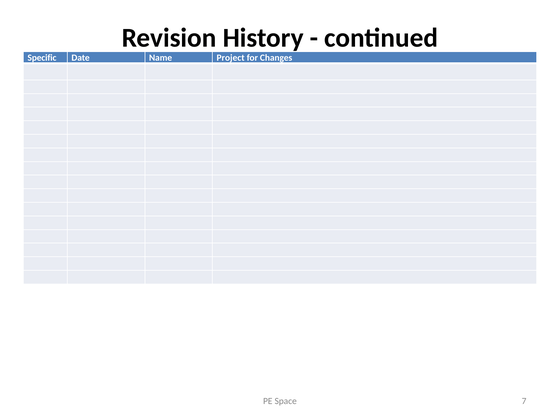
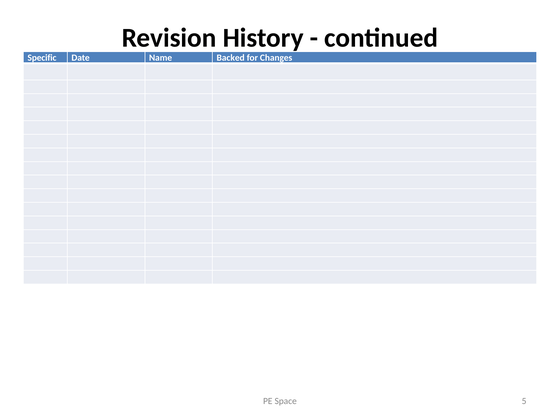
Project: Project -> Backed
7: 7 -> 5
